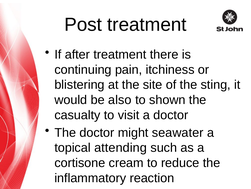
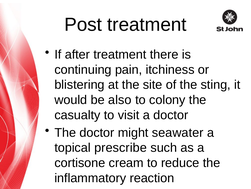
shown: shown -> colony
attending: attending -> prescribe
